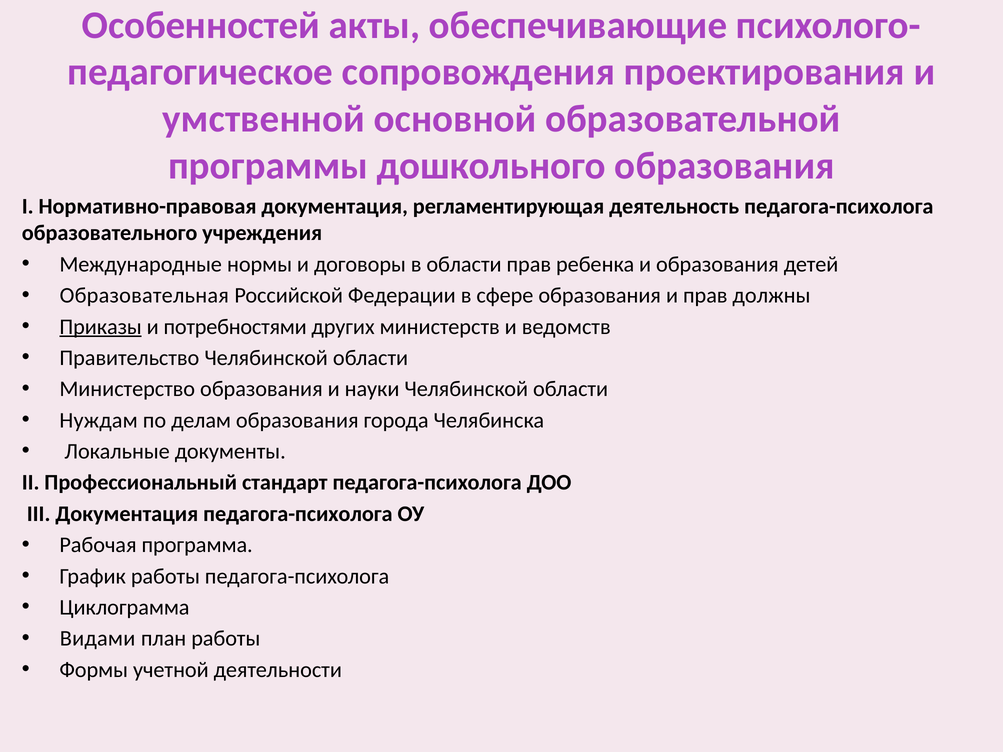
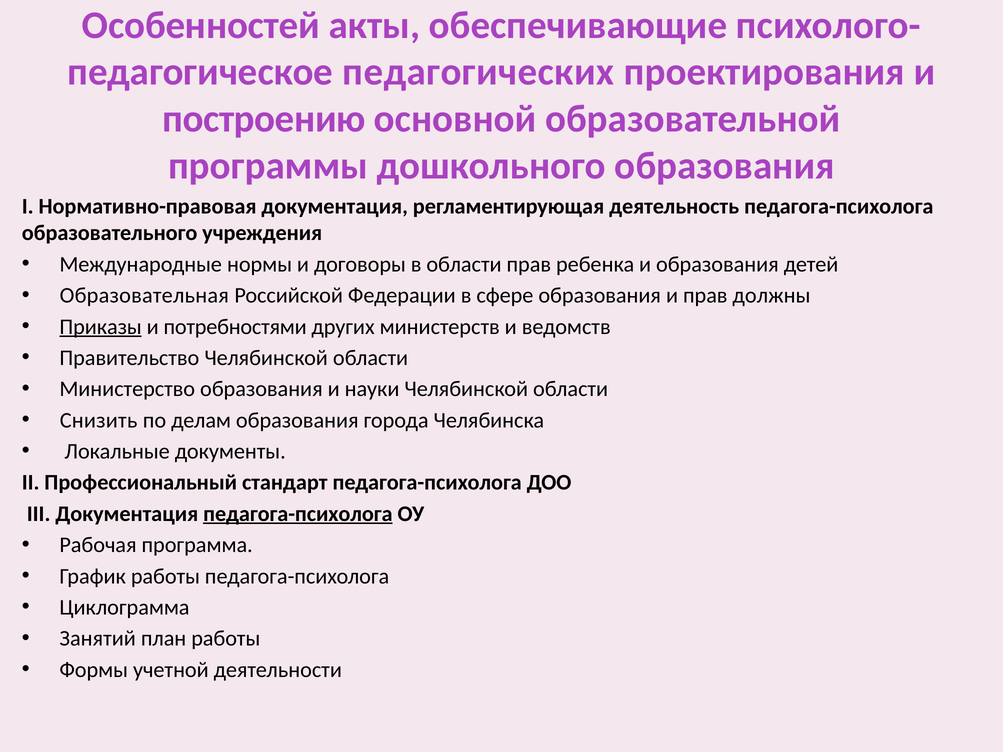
сопровождения: сопровождения -> педагогических
умственной: умственной -> построению
Нуждам: Нуждам -> Снизить
педагога-психолога at (298, 514) underline: none -> present
Видами: Видами -> Занятий
